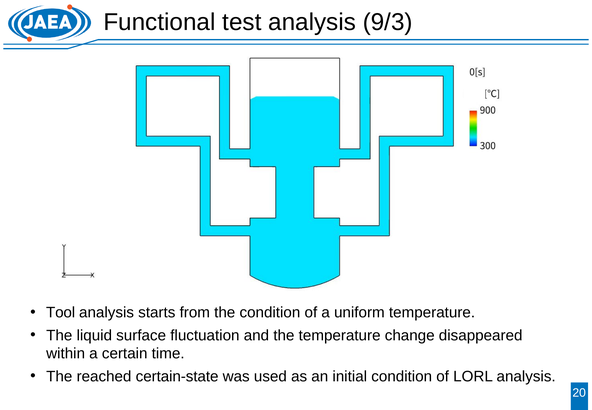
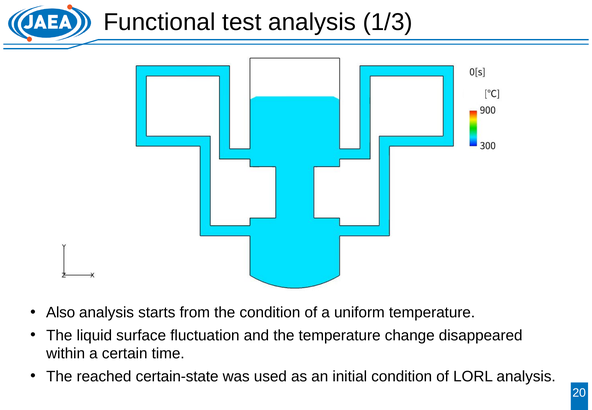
9/3: 9/3 -> 1/3
Tool: Tool -> Also
